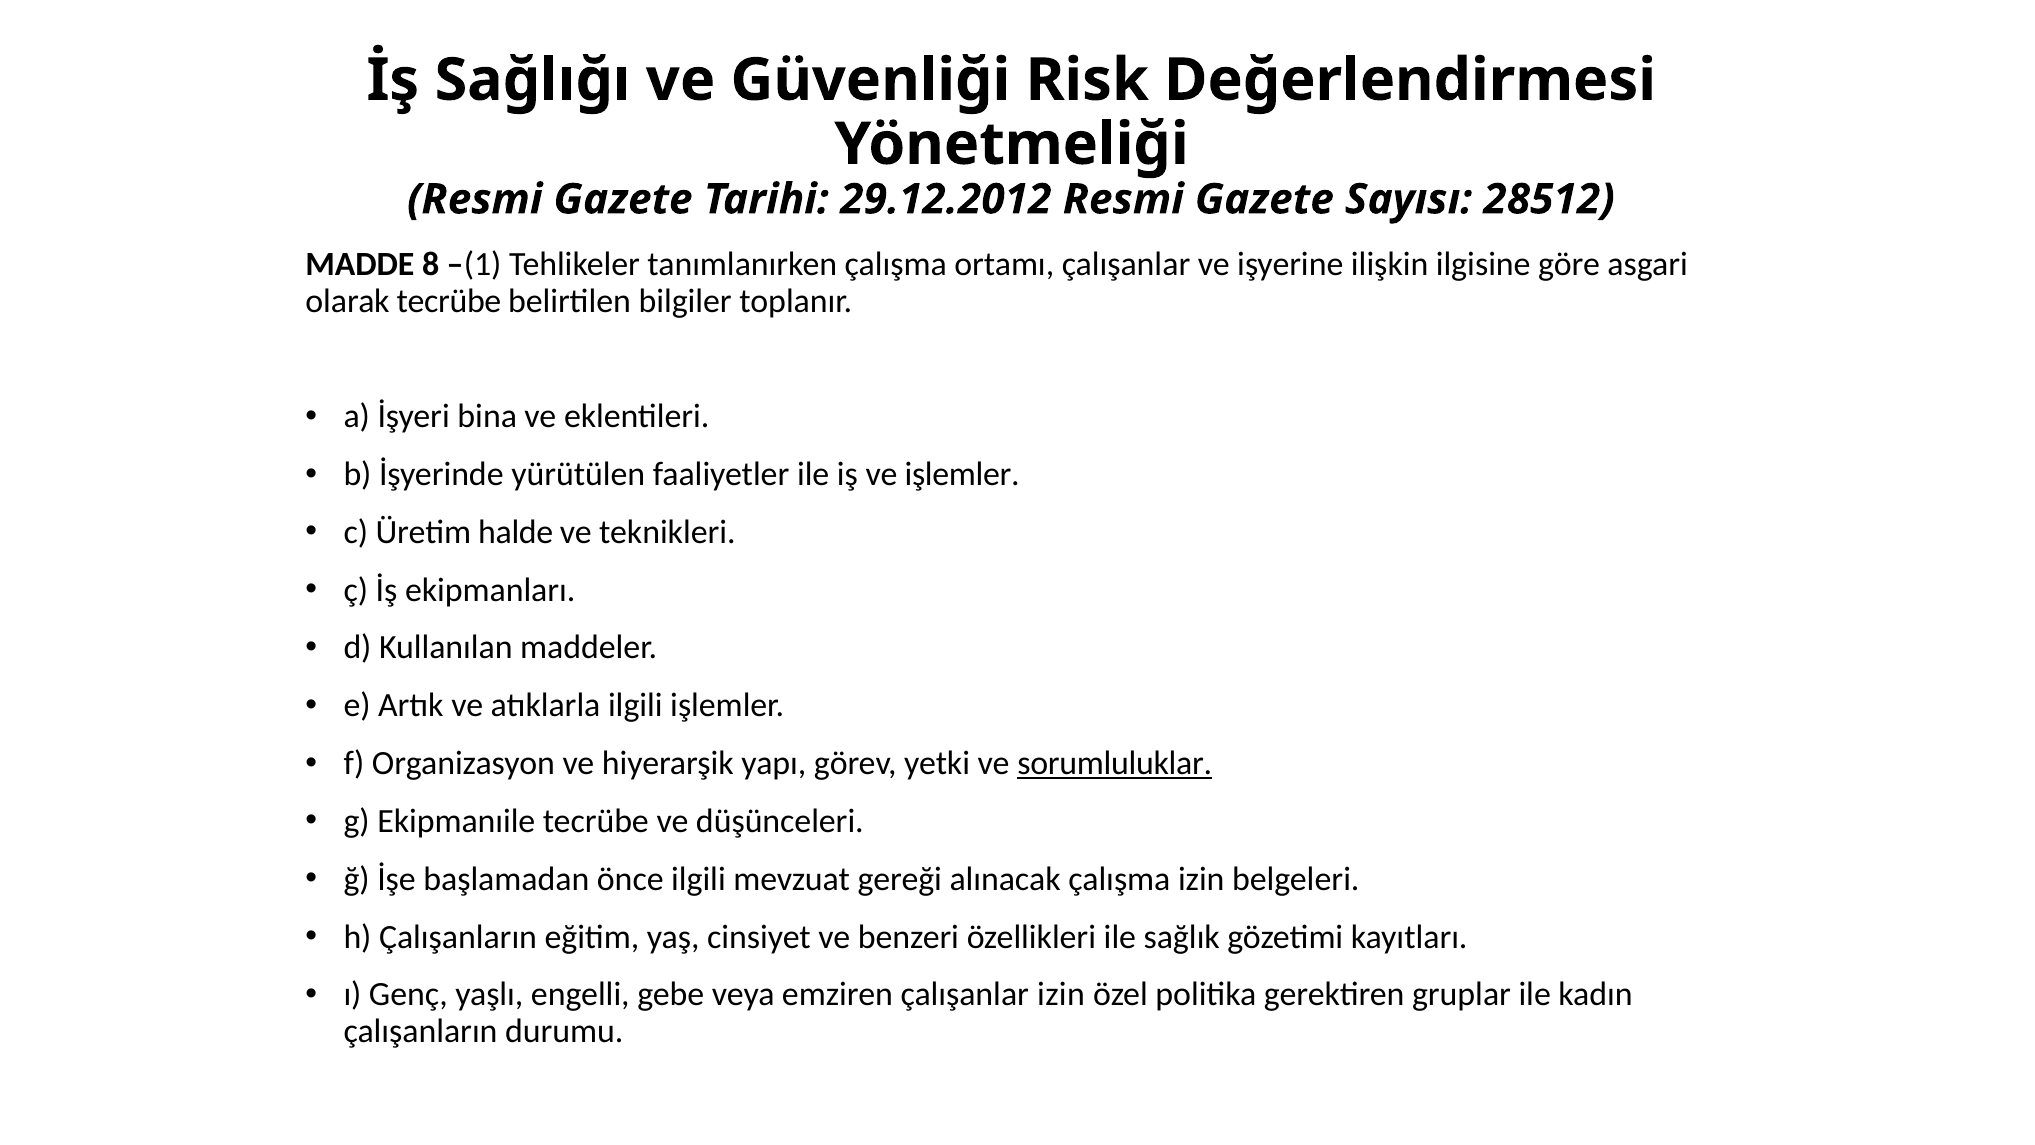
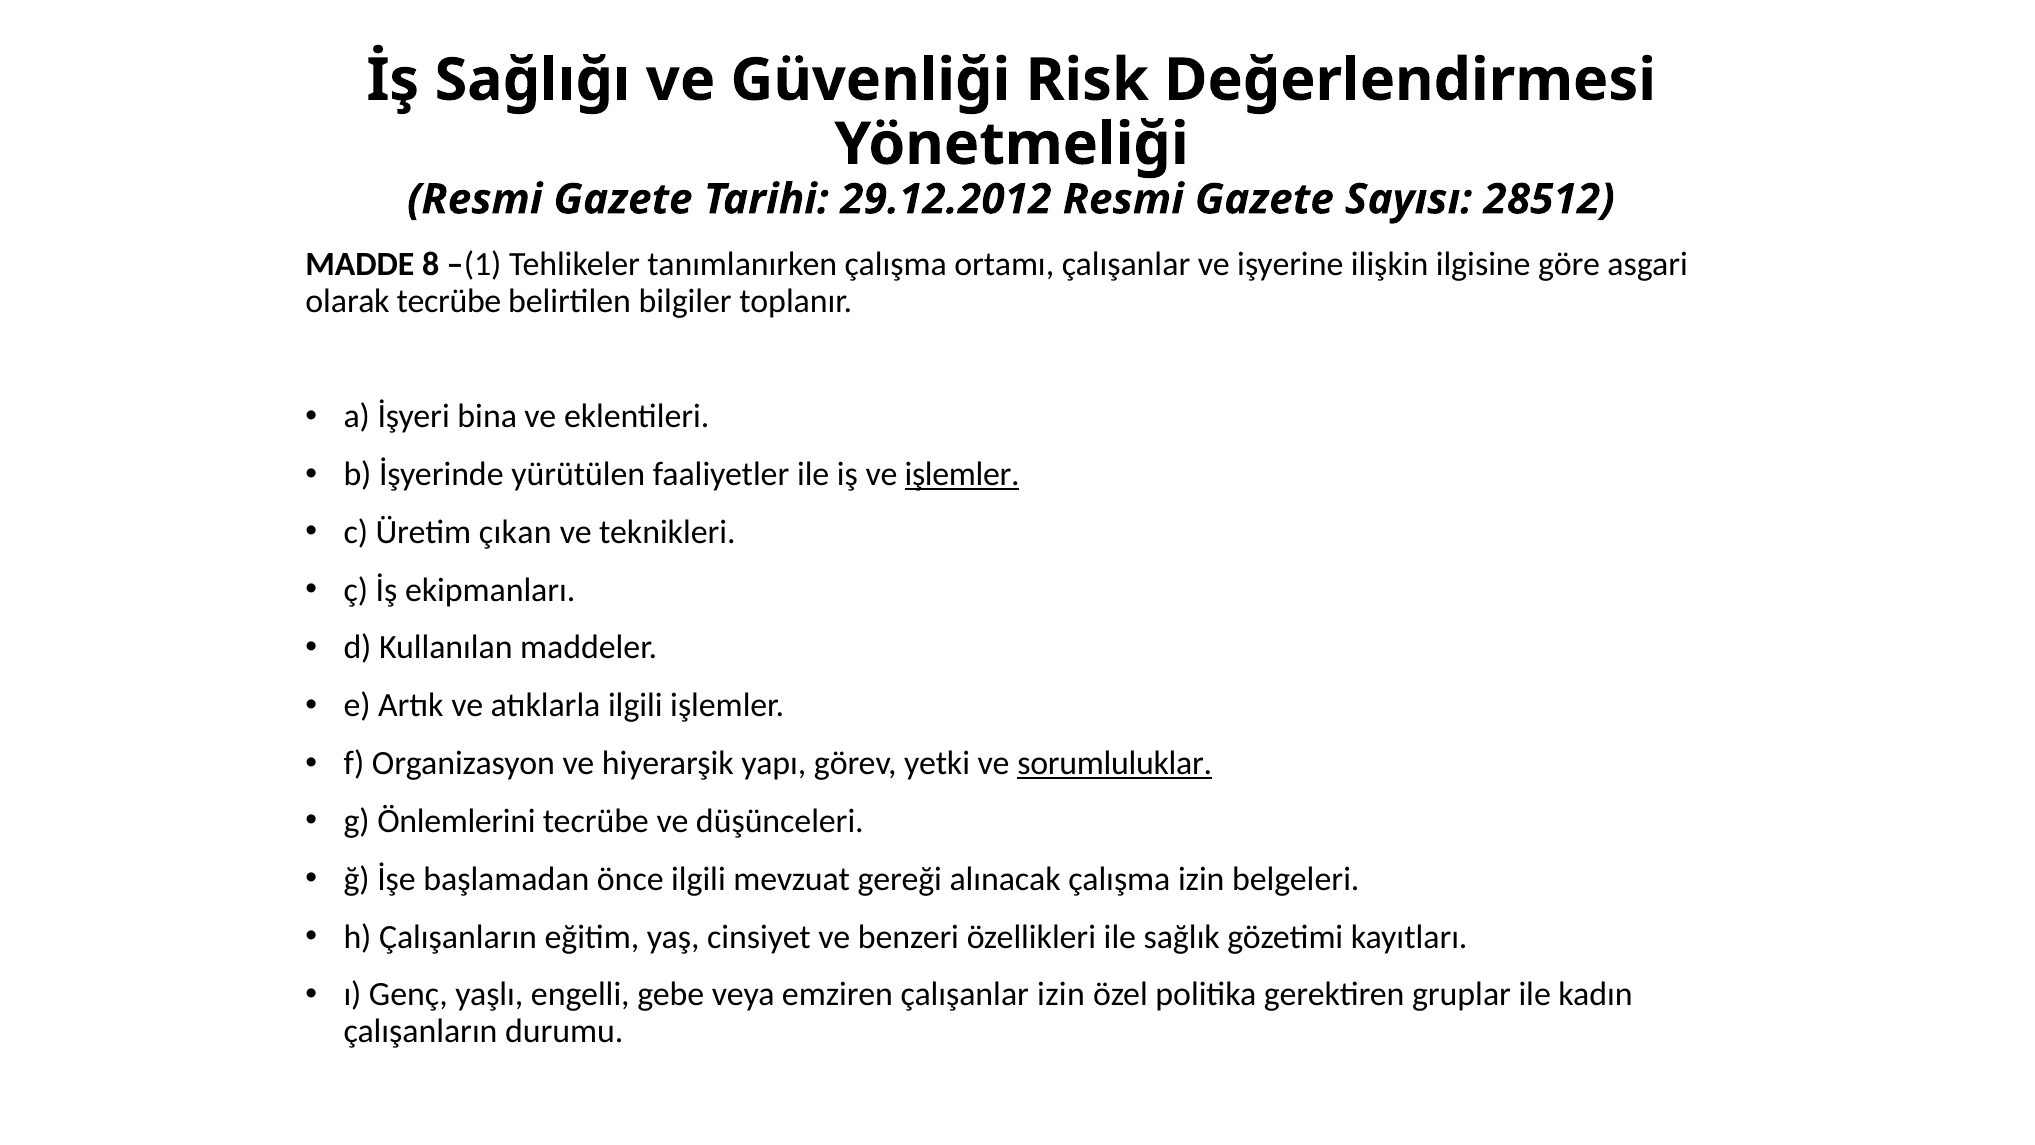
işlemler at (962, 474) underline: none -> present
halde: halde -> çıkan
Ekipmanıile: Ekipmanıile -> Önlemlerini
